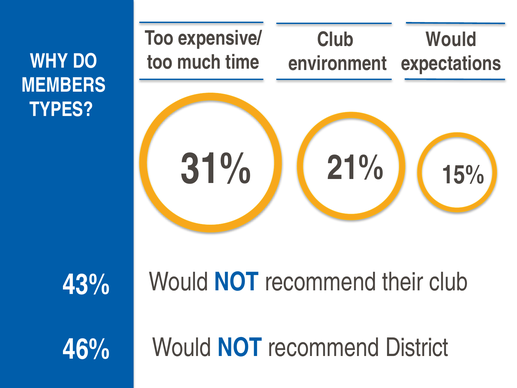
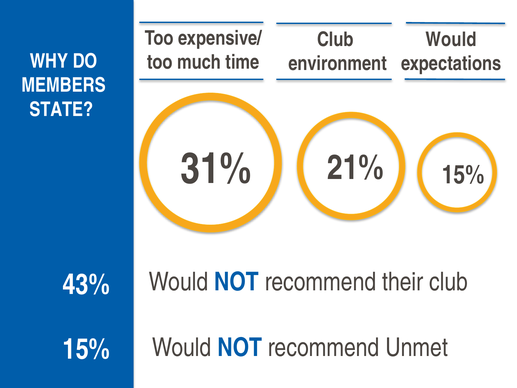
TYPES: TYPES -> STATE
District: District -> Unmet
46% at (86, 349): 46% -> 15%
